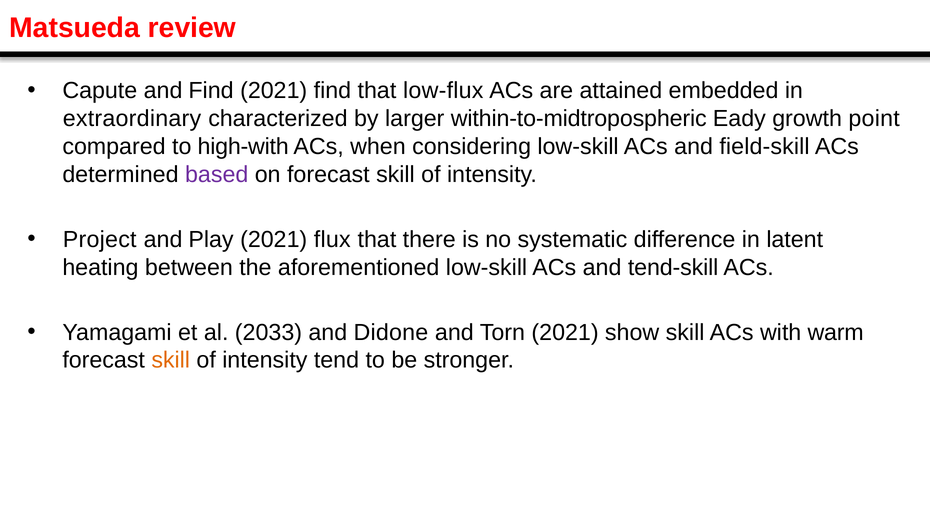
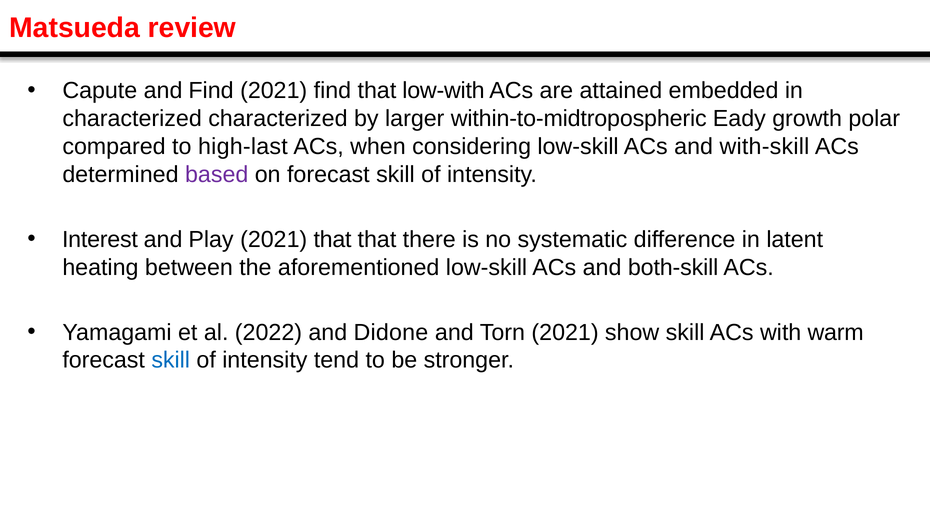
low-flux: low-flux -> low-with
extraordinary at (132, 119): extraordinary -> characterized
point: point -> polar
high-with: high-with -> high-last
field-skill: field-skill -> with-skill
Project: Project -> Interest
2021 flux: flux -> that
tend-skill: tend-skill -> both-skill
2033: 2033 -> 2022
skill at (171, 360) colour: orange -> blue
